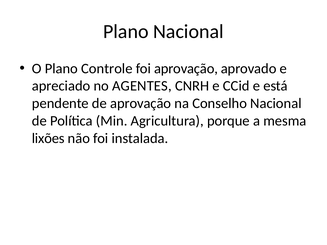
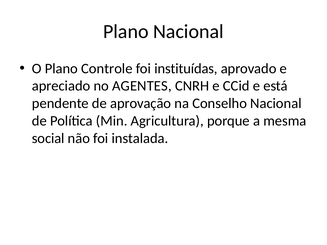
foi aprovação: aprovação -> instituídas
lixões: lixões -> social
